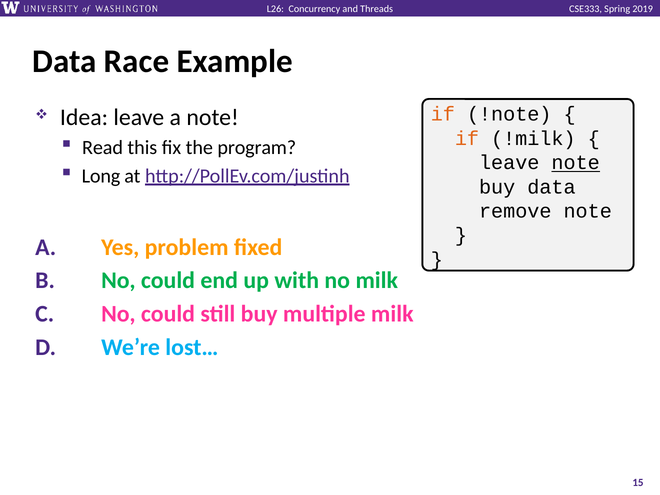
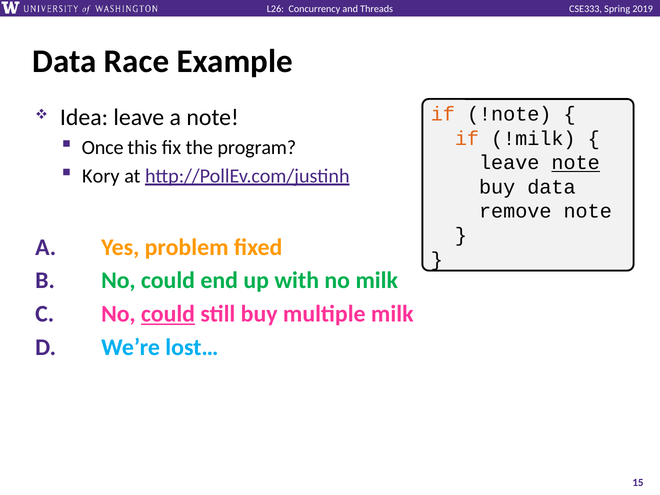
Read: Read -> Once
Long: Long -> Kory
could at (168, 314) underline: none -> present
